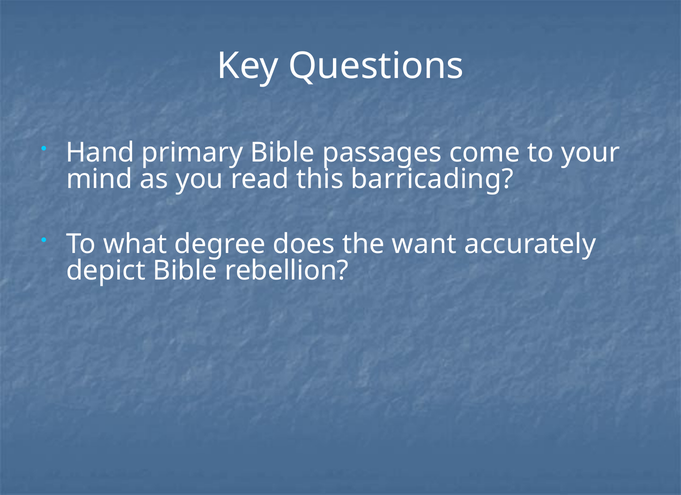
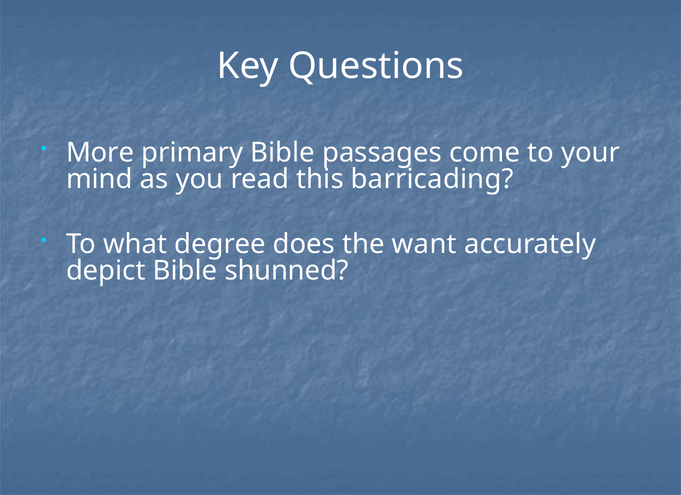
Hand: Hand -> More
rebellion: rebellion -> shunned
